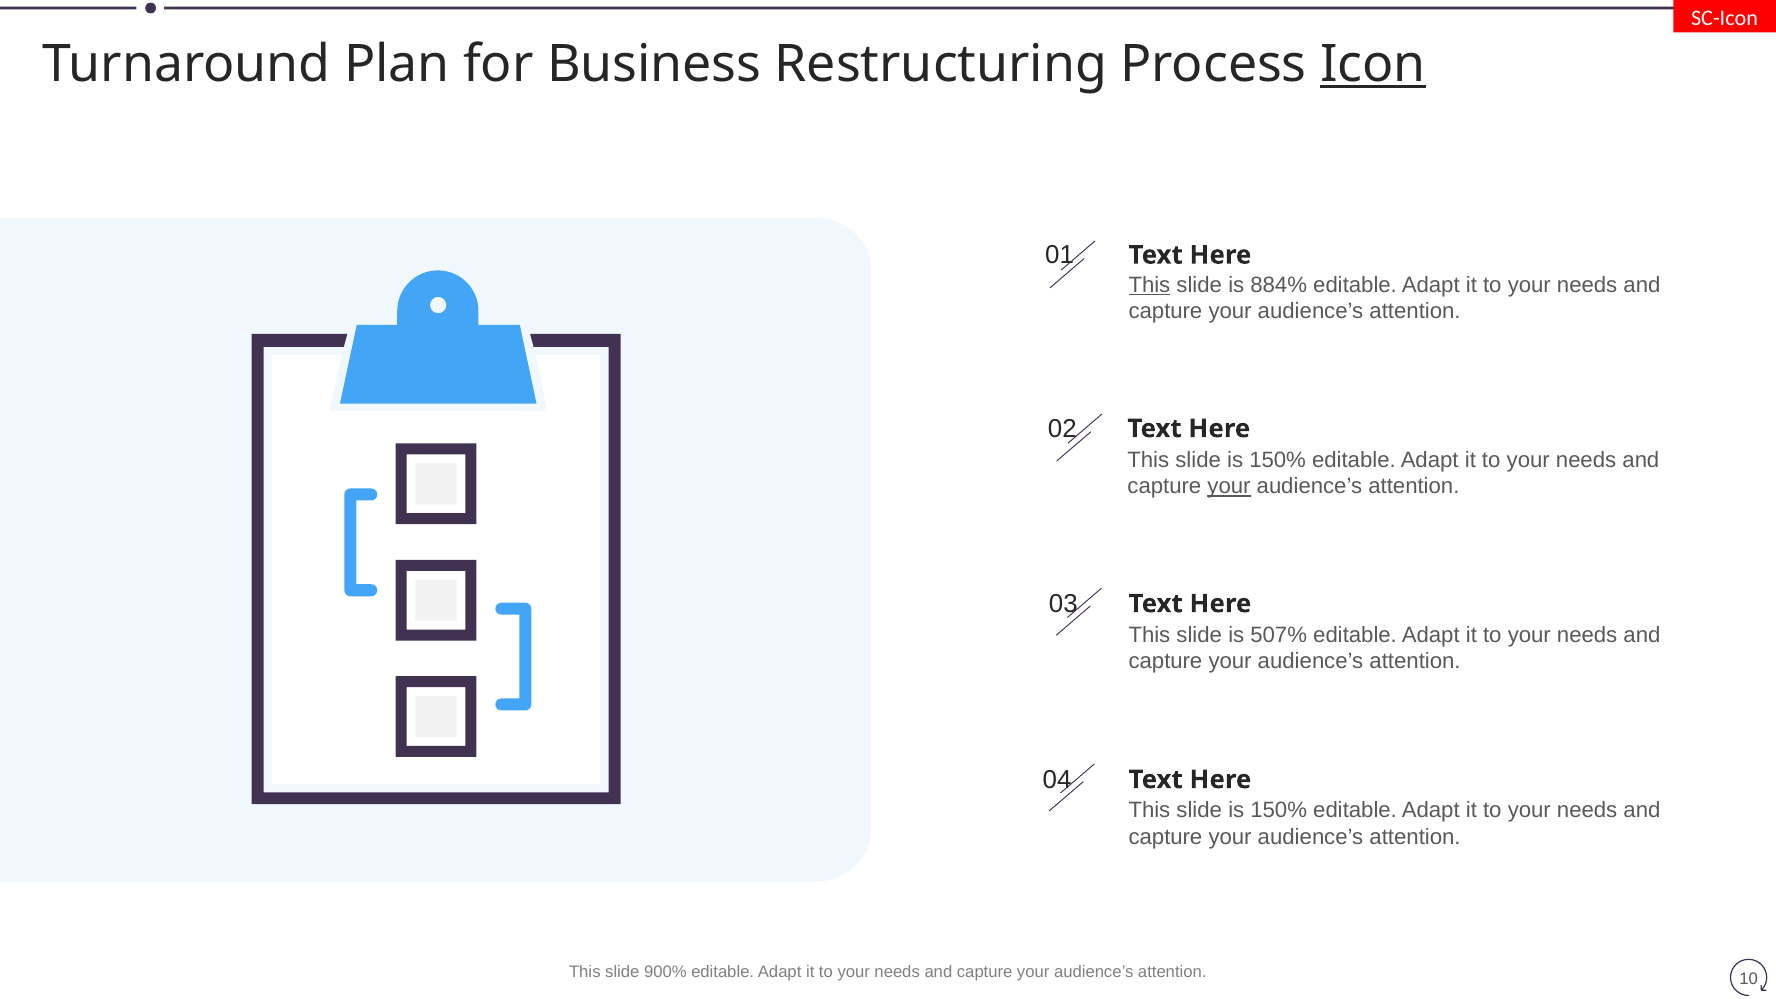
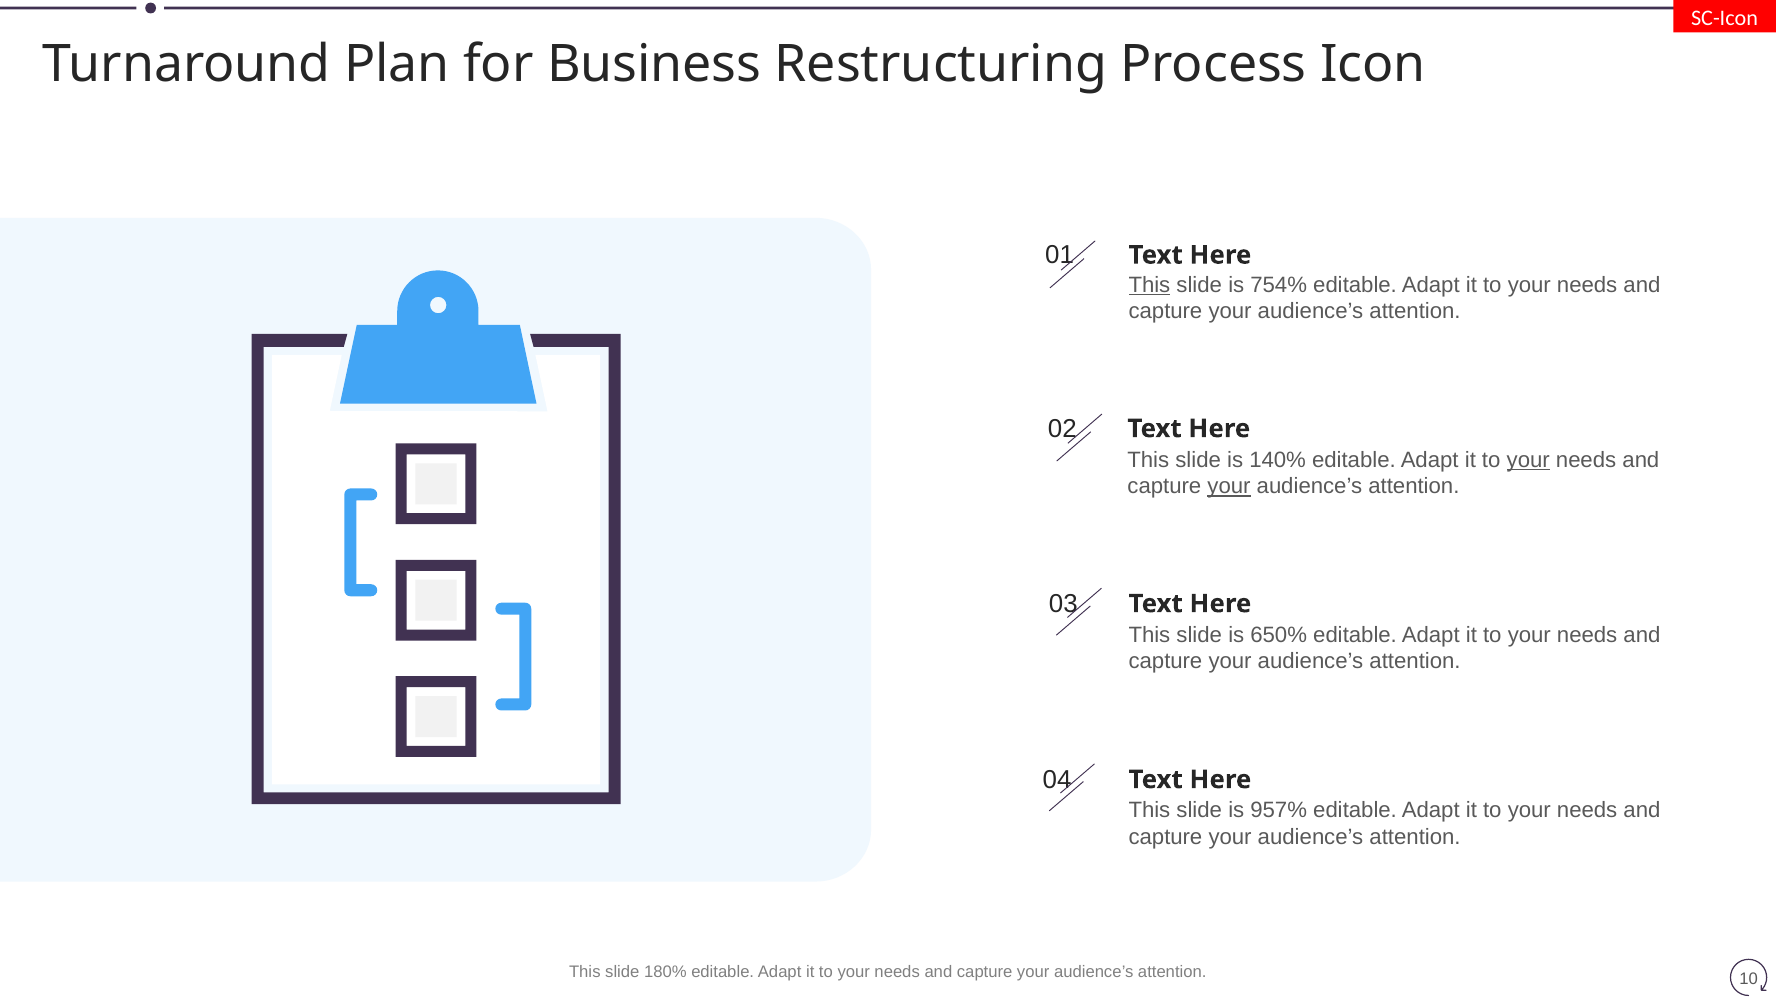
Icon underline: present -> none
884%: 884% -> 754%
150% at (1278, 460): 150% -> 140%
your at (1528, 460) underline: none -> present
507%: 507% -> 650%
150% at (1279, 810): 150% -> 957%
900%: 900% -> 180%
